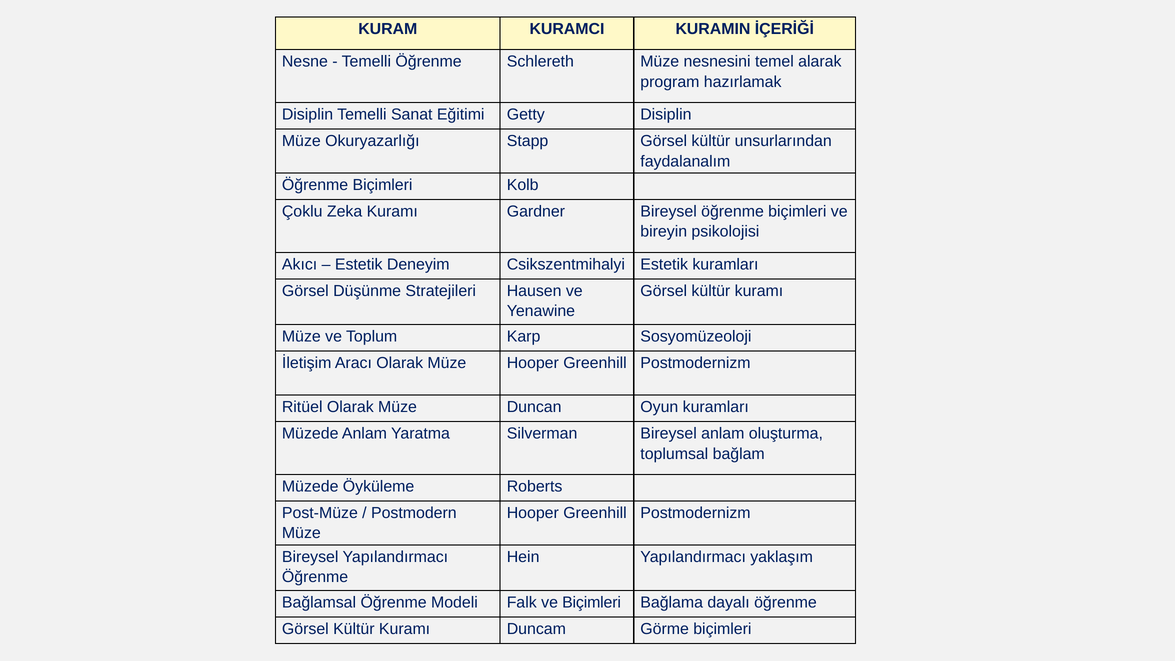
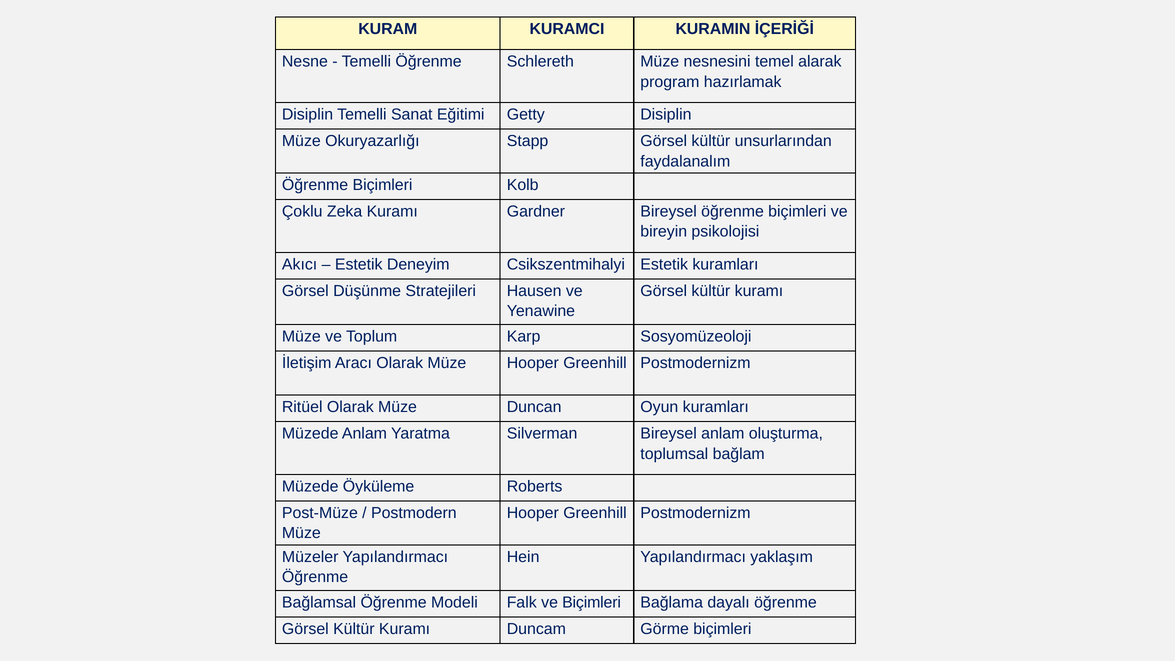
Bireysel at (310, 557): Bireysel -> Müzeler
